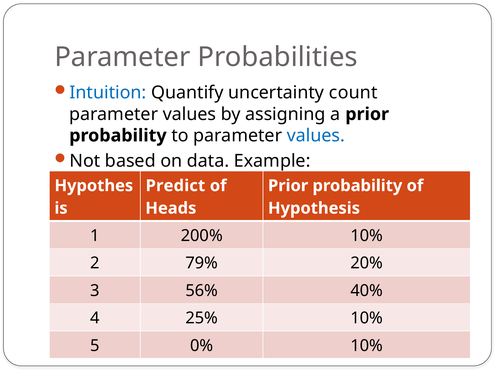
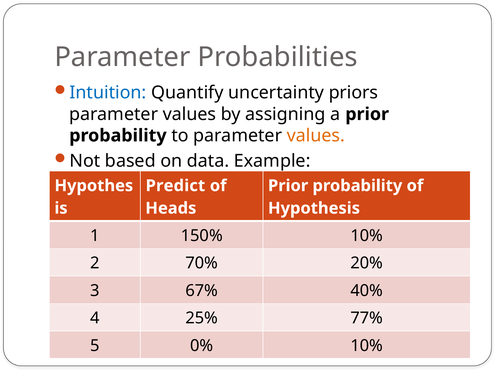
count: count -> priors
values at (316, 136) colour: blue -> orange
200%: 200% -> 150%
79%: 79% -> 70%
56%: 56% -> 67%
25% 10%: 10% -> 77%
